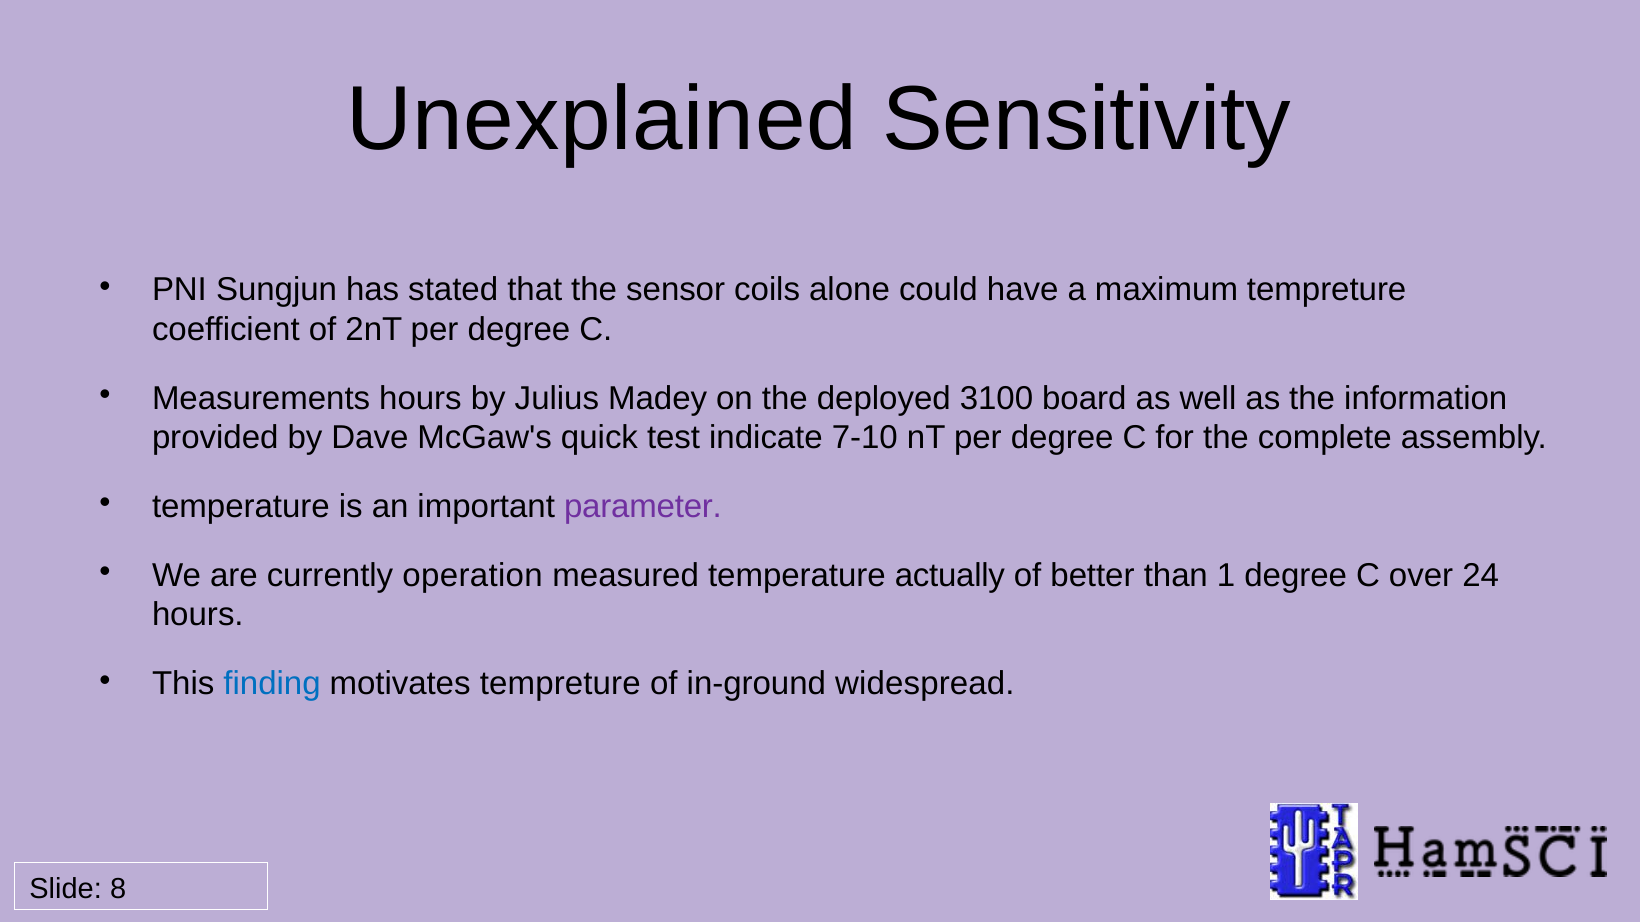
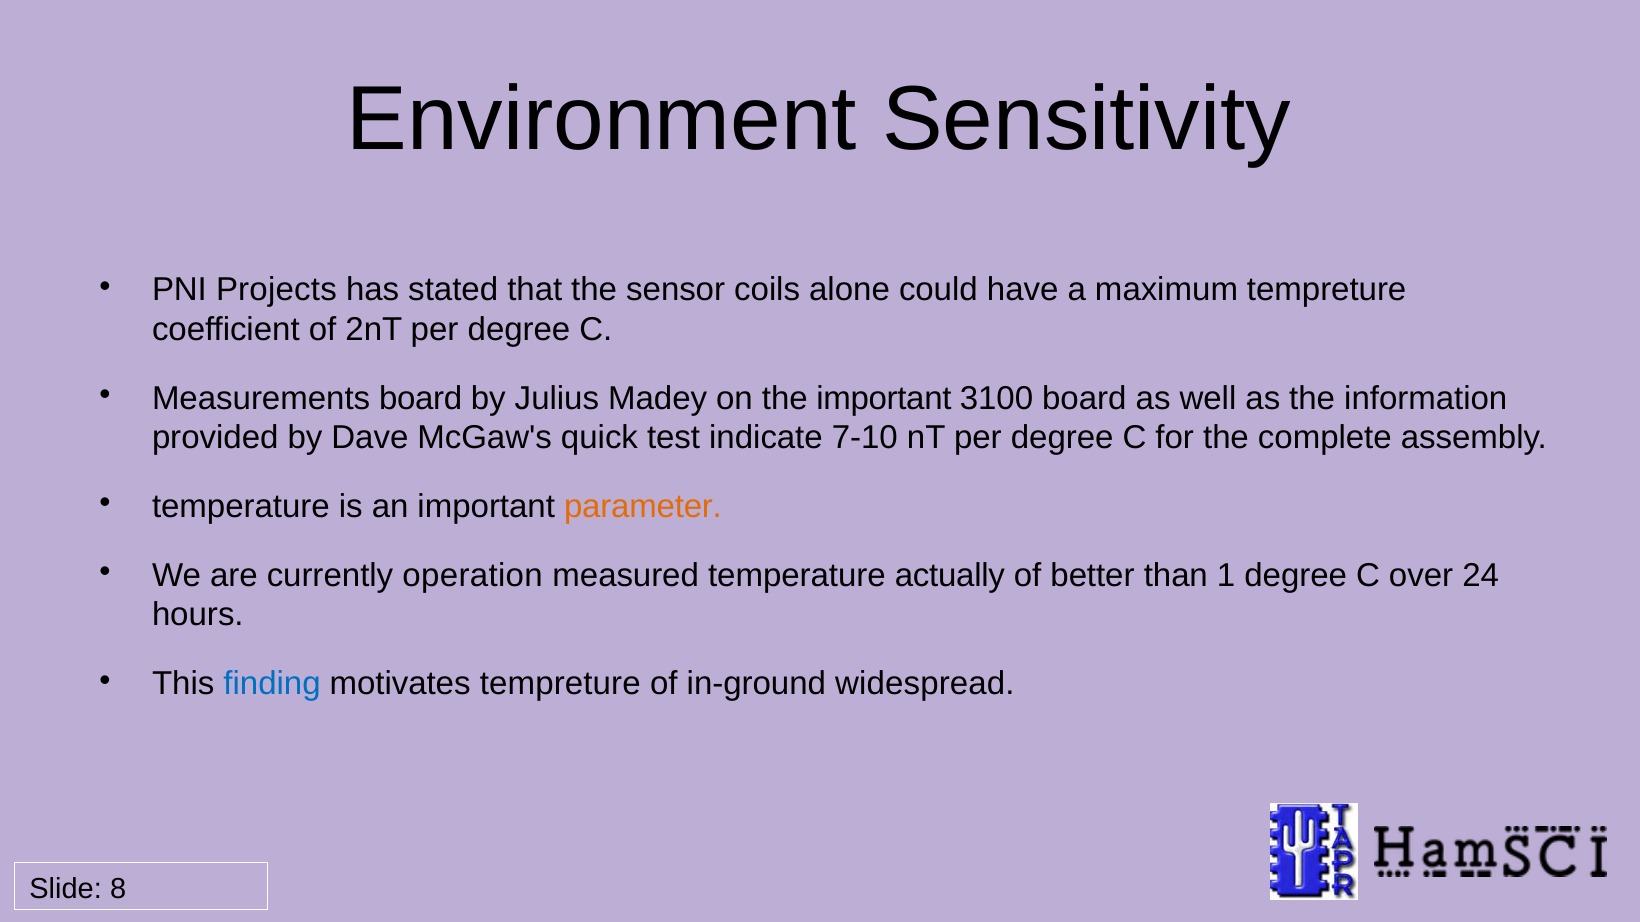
Unexplained: Unexplained -> Environment
Sungjun: Sungjun -> Projects
Measurements hours: hours -> board
the deployed: deployed -> important
parameter colour: purple -> orange
